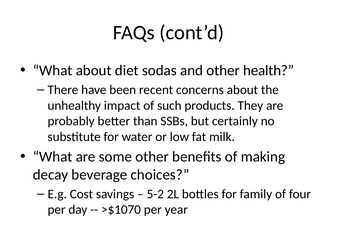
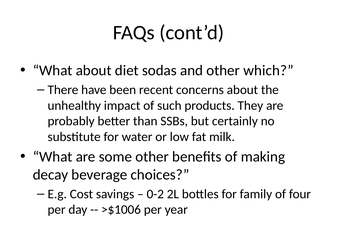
health: health -> which
5-2: 5-2 -> 0-2
>$1070: >$1070 -> >$1006
